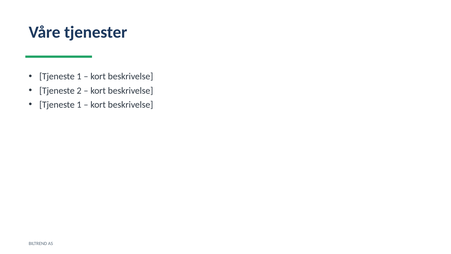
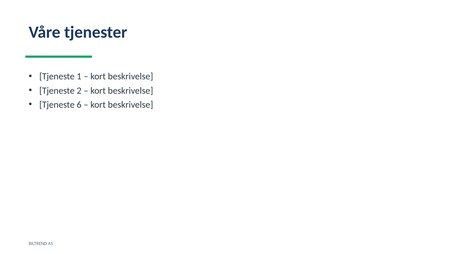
1 at (79, 105): 1 -> 6
